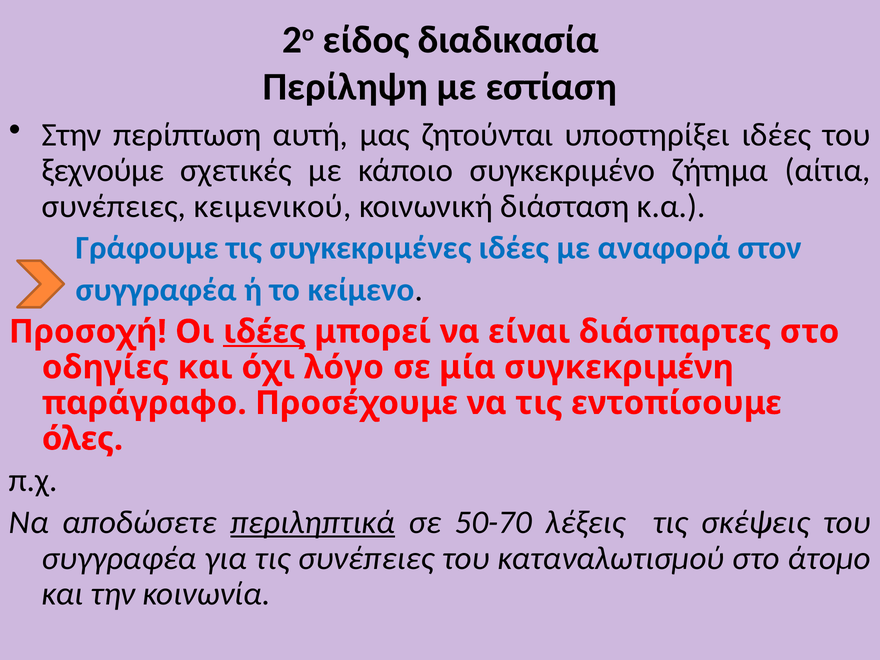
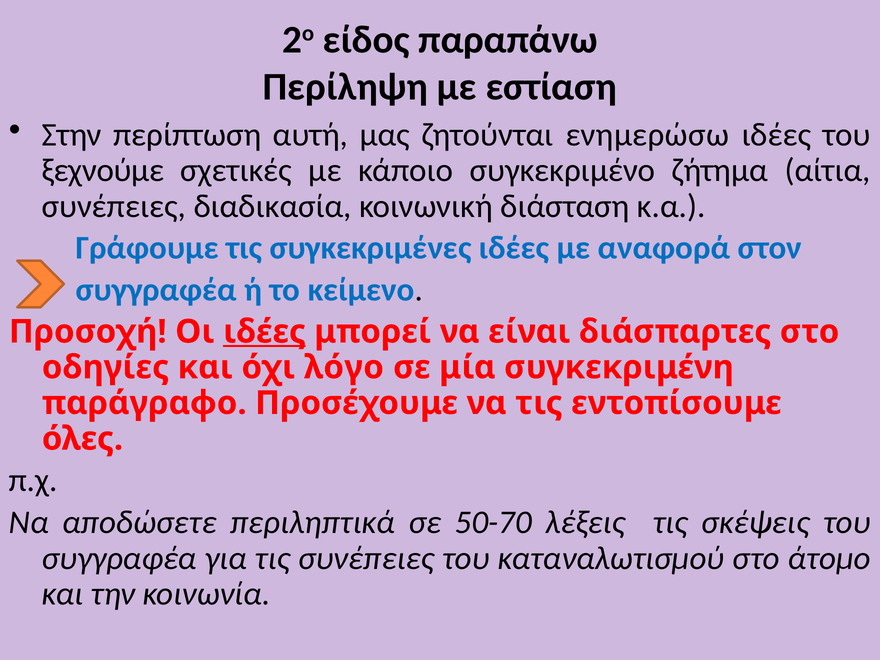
διαδικασία: διαδικασία -> παραπάνω
υποστηρίξει: υποστηρίξει -> ενημερώσω
κειμενικού: κειμενικού -> διαδικασία
περιληπτικά underline: present -> none
